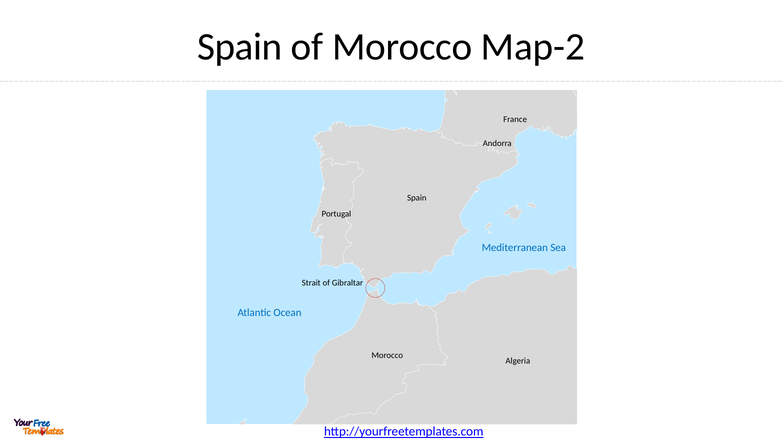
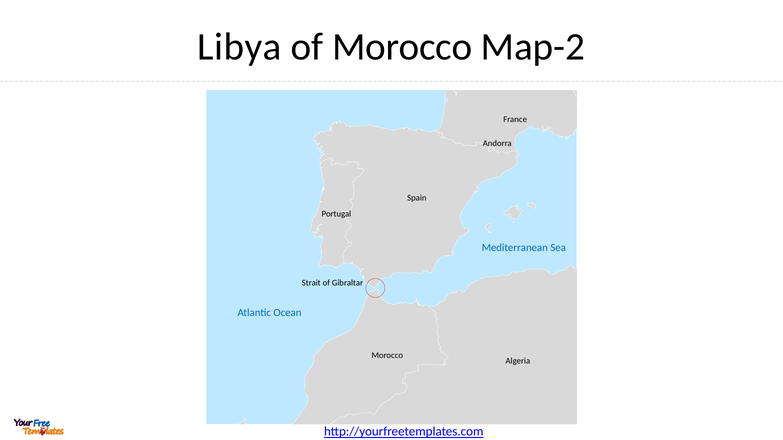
Spain at (240, 47): Spain -> Libya
